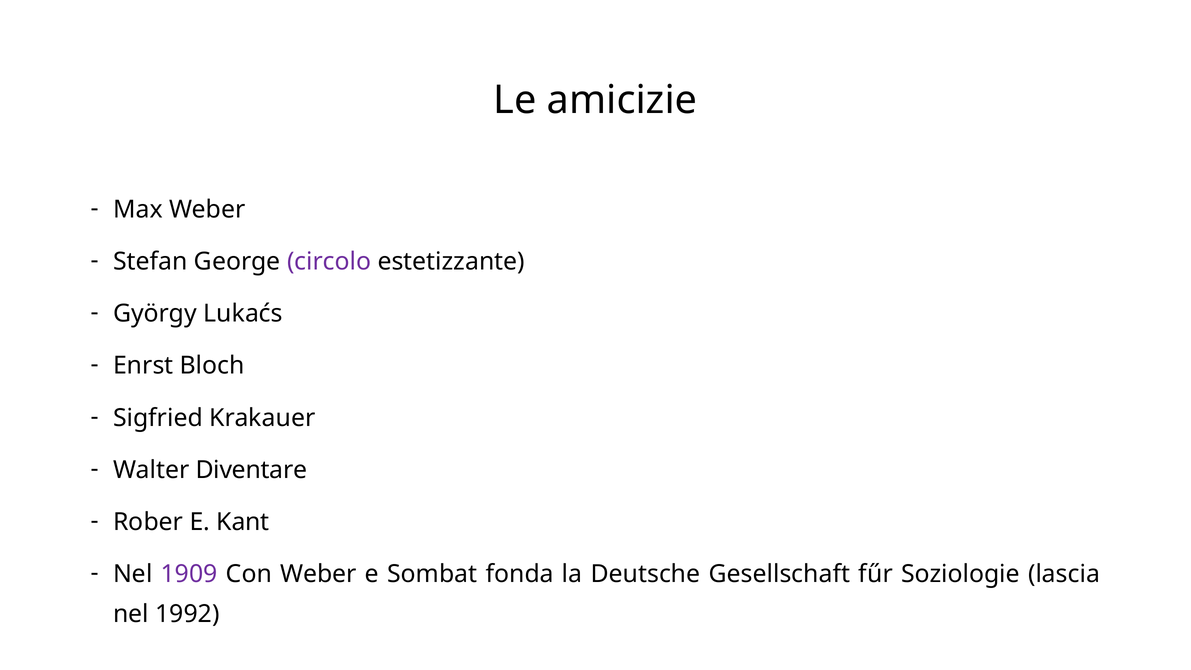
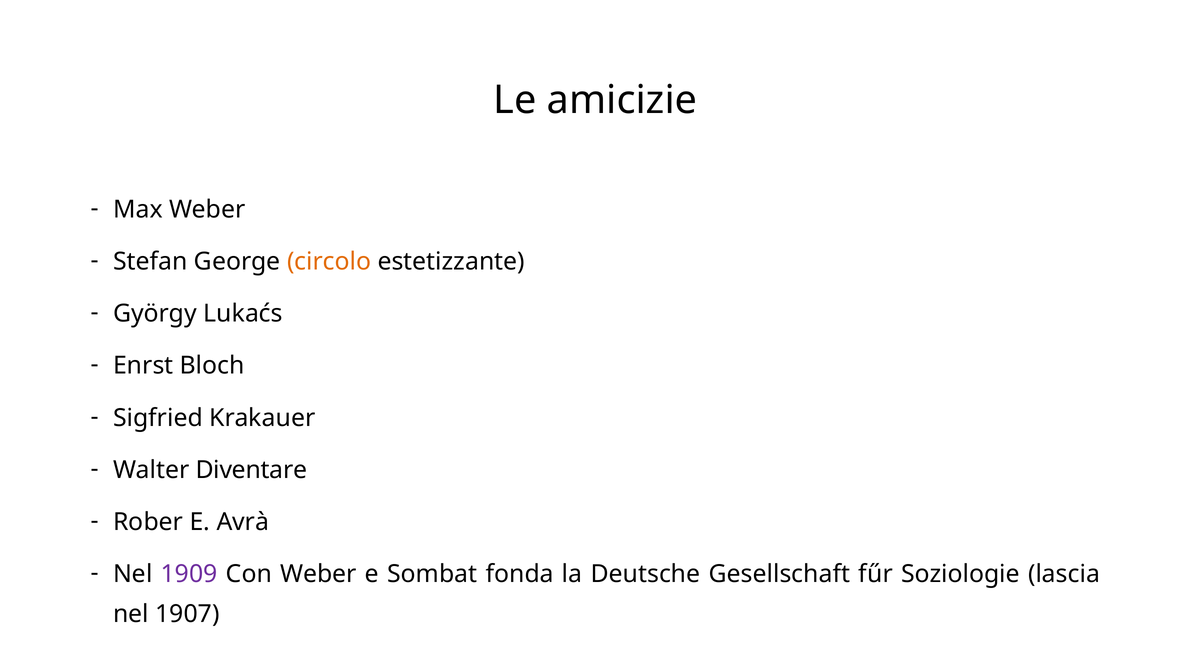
circolo colour: purple -> orange
Kant: Kant -> Avrà
1992: 1992 -> 1907
